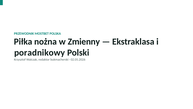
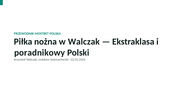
w Zmienny: Zmienny -> Walczak
